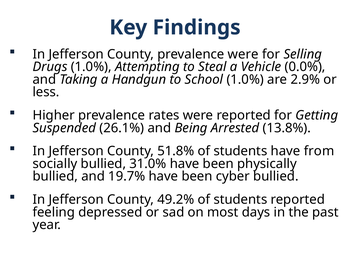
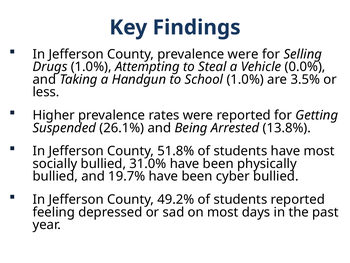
2.9%: 2.9% -> 3.5%
have from: from -> most
